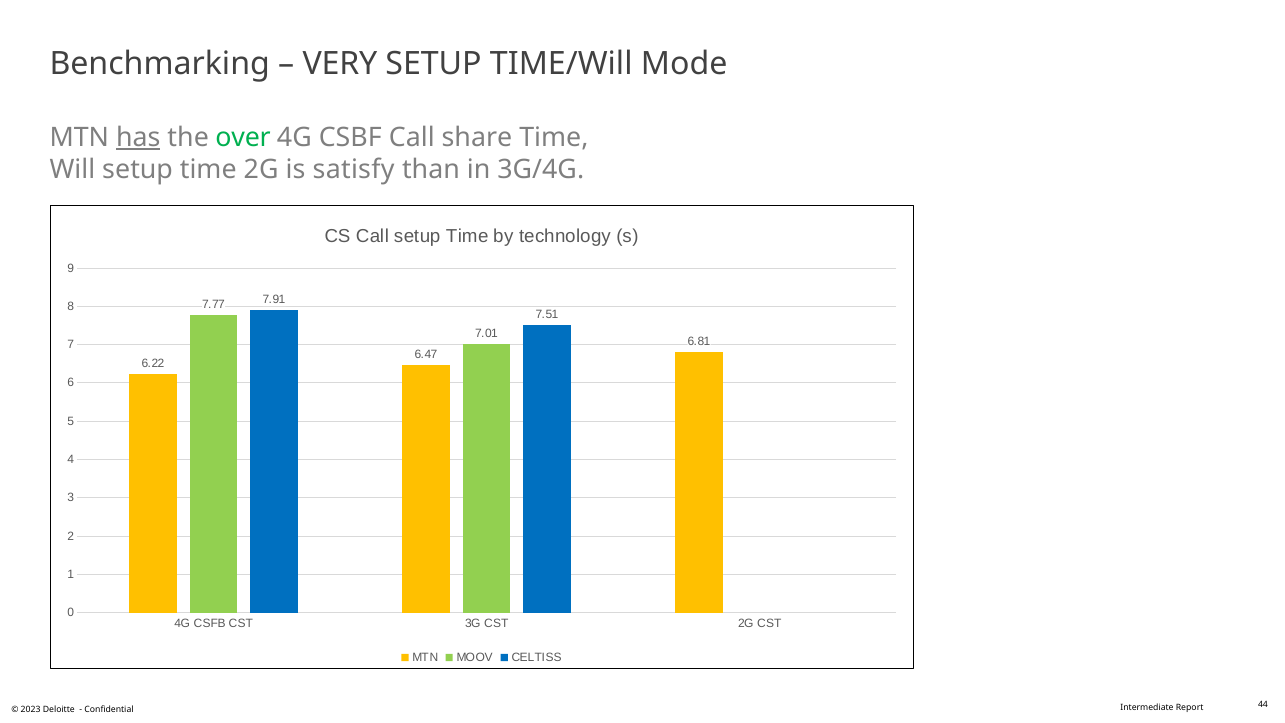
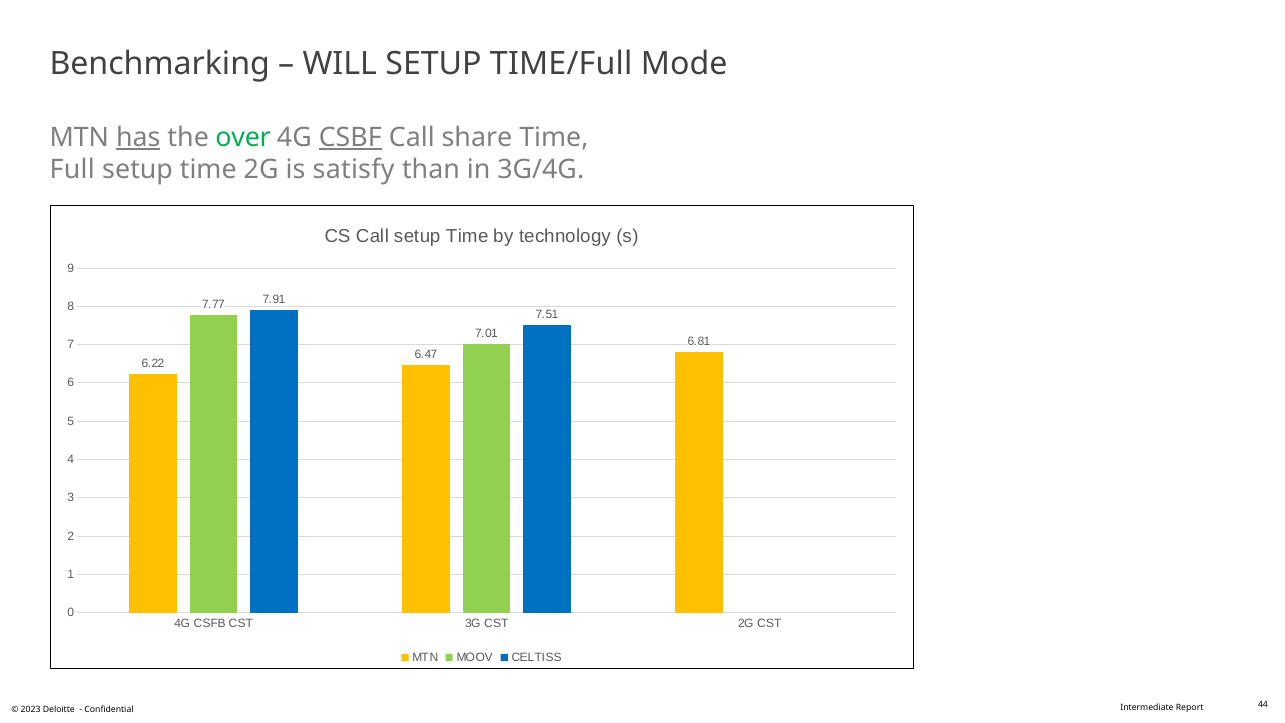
VERY: VERY -> WILL
TIME/Will: TIME/Will -> TIME/Full
CSBF underline: none -> present
Will: Will -> Full
